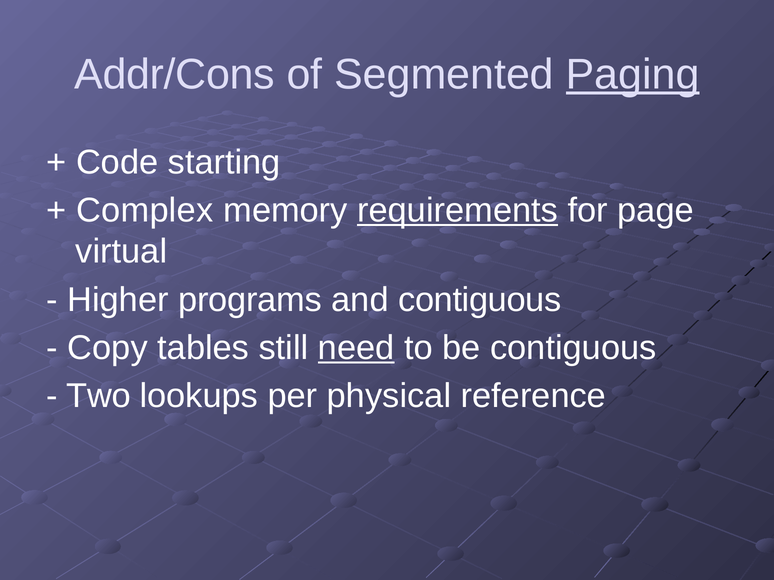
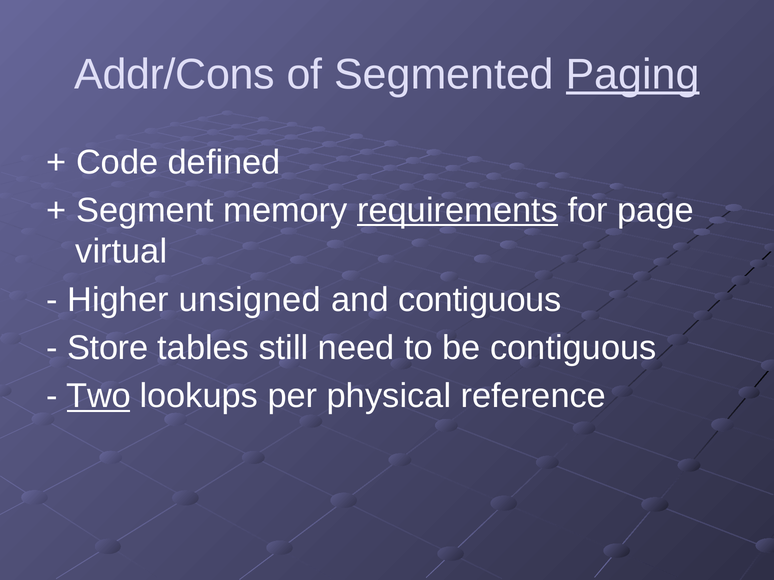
starting: starting -> defined
Complex: Complex -> Segment
programs: programs -> unsigned
Copy: Copy -> Store
need underline: present -> none
Two underline: none -> present
